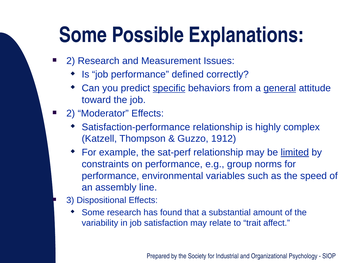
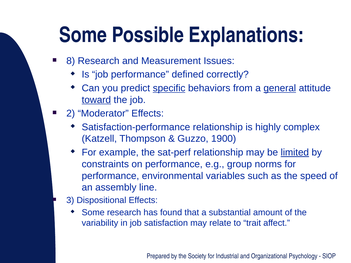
2 at (71, 61): 2 -> 8
toward underline: none -> present
1912: 1912 -> 1900
